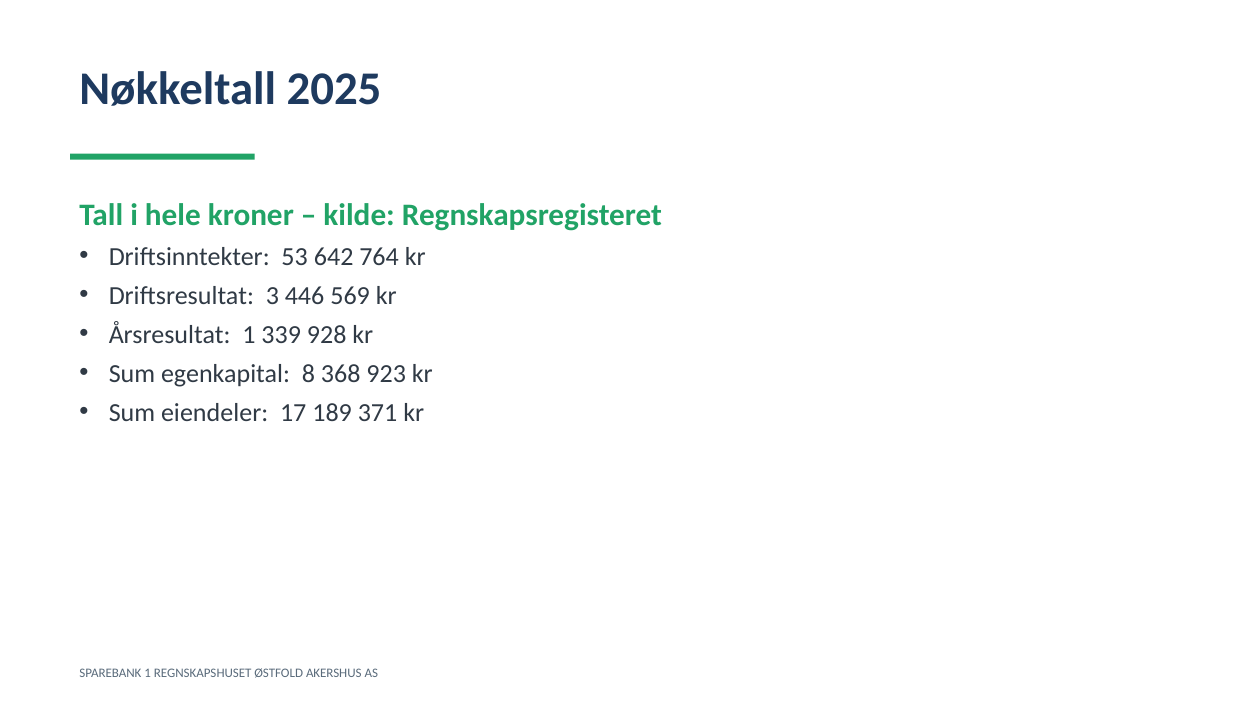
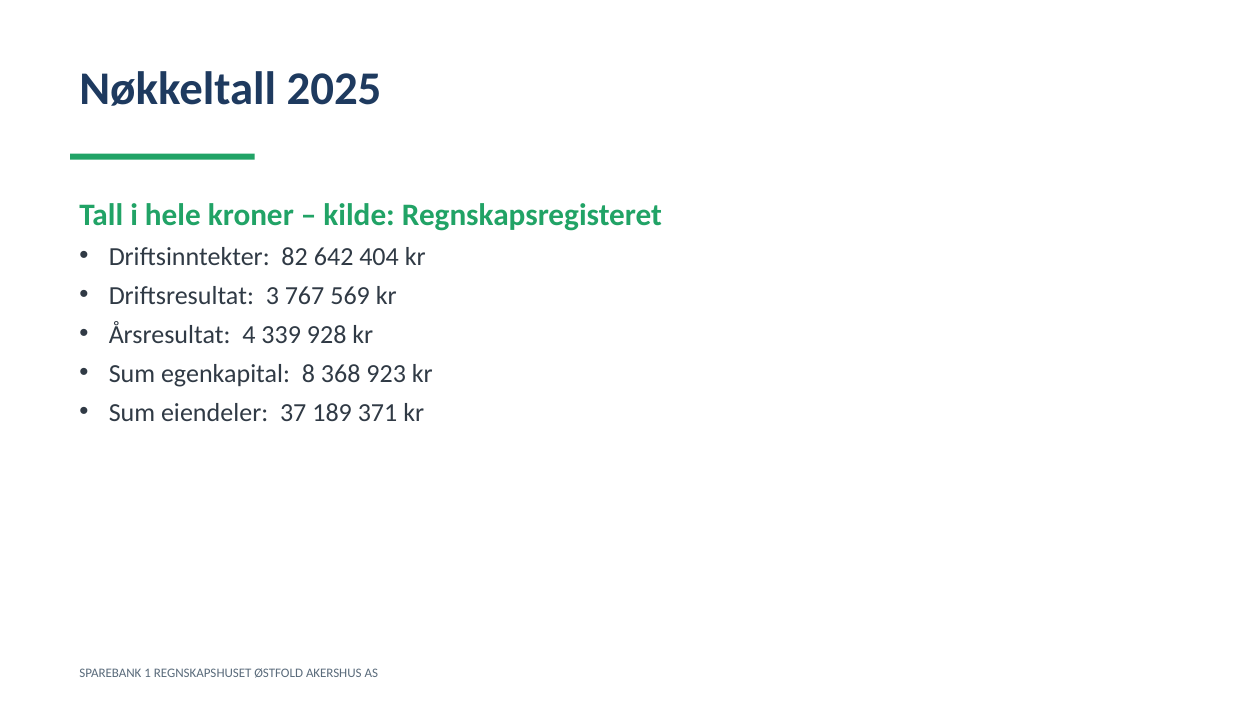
53: 53 -> 82
764: 764 -> 404
446: 446 -> 767
Årsresultat 1: 1 -> 4
17: 17 -> 37
